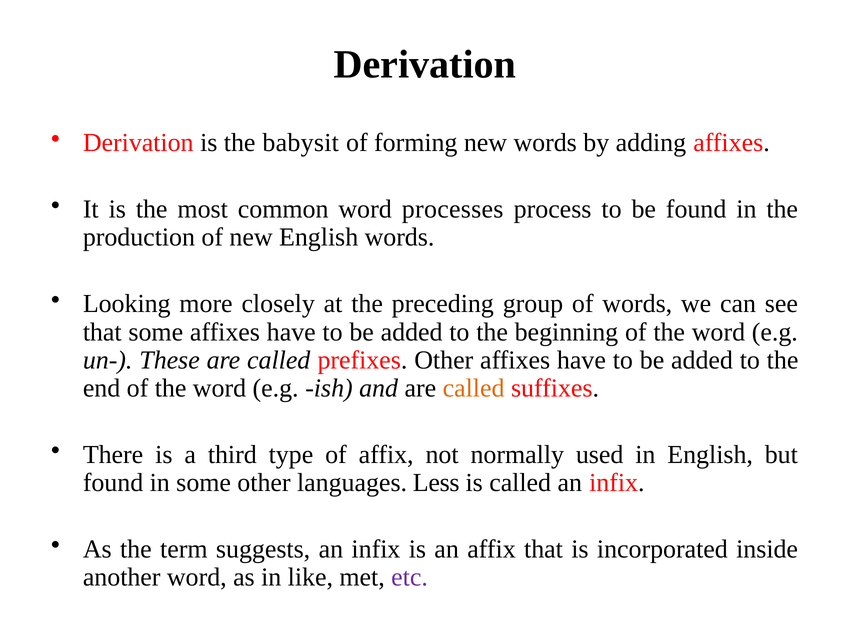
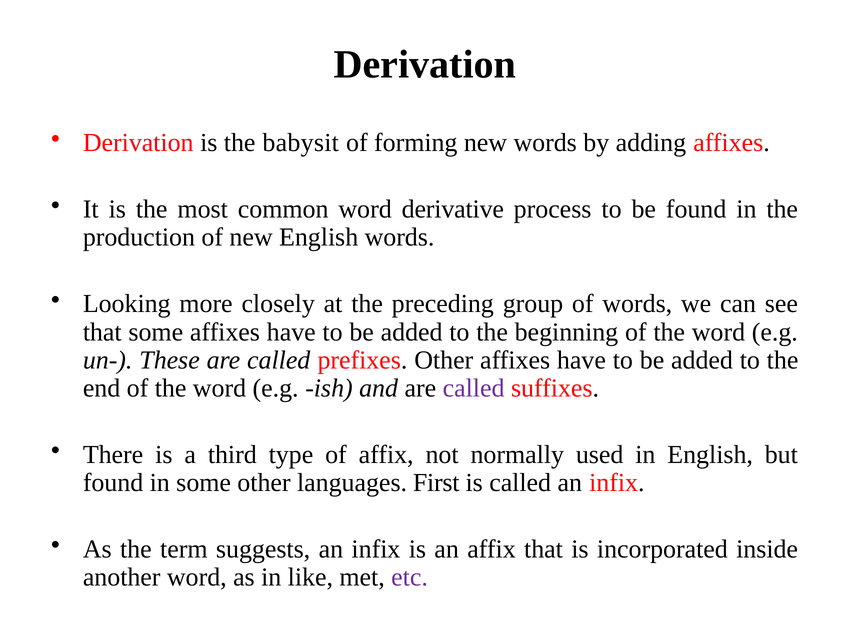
processes: processes -> derivative
called at (474, 388) colour: orange -> purple
Less: Less -> First
